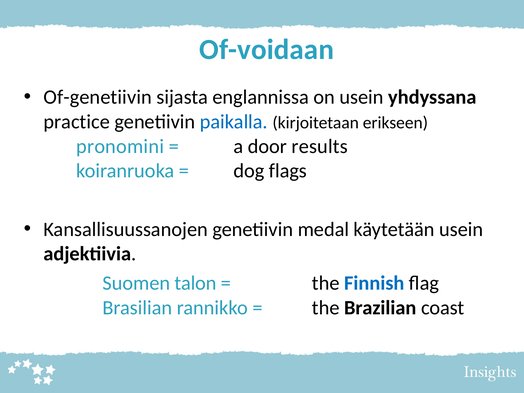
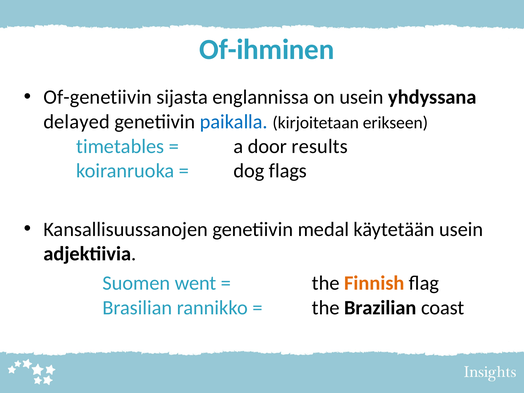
Of-voidaan: Of-voidaan -> Of-ihminen
practice: practice -> delayed
pronomini: pronomini -> timetables
talon: talon -> went
Finnish colour: blue -> orange
